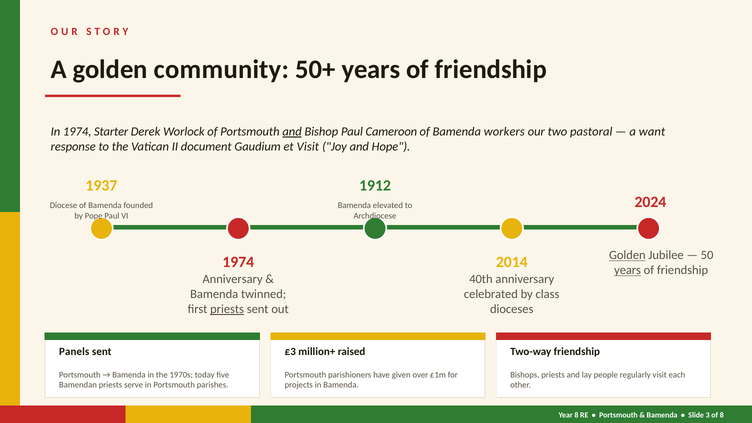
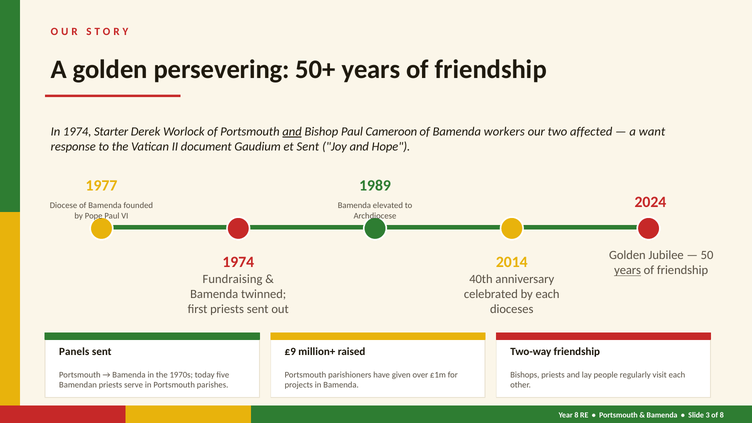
community: community -> persevering
pastoral: pastoral -> affected
et Visit: Visit -> Sent
1937: 1937 -> 1977
1912: 1912 -> 1989
Golden at (627, 255) underline: present -> none
Anniversary at (233, 279): Anniversary -> Fundraising
by class: class -> each
priests at (227, 309) underline: present -> none
£3: £3 -> £9
